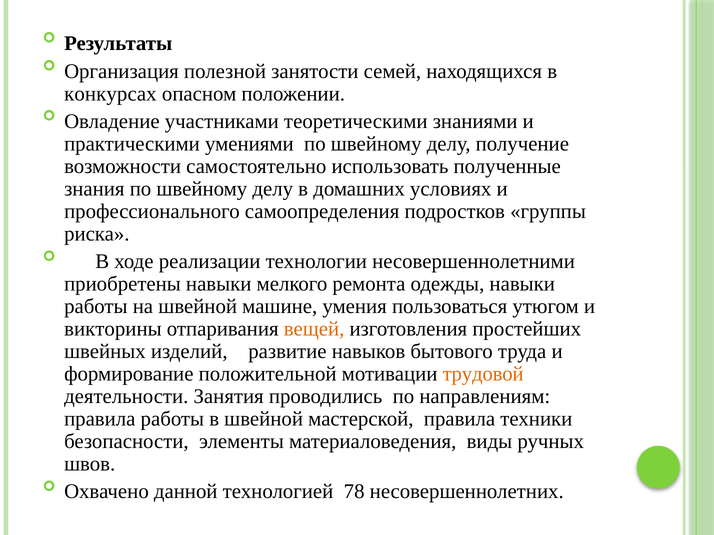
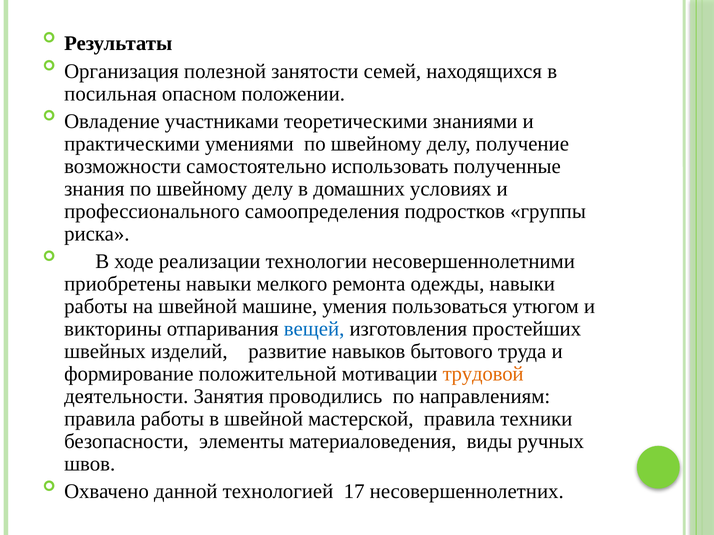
конкурсах: конкурсах -> посильная
вещей colour: orange -> blue
78: 78 -> 17
